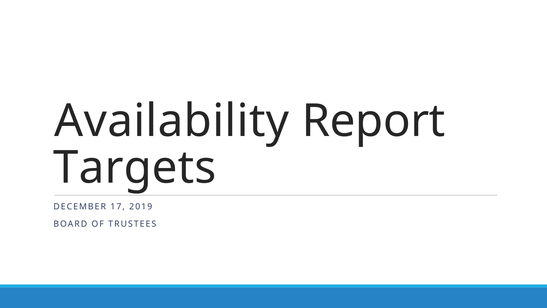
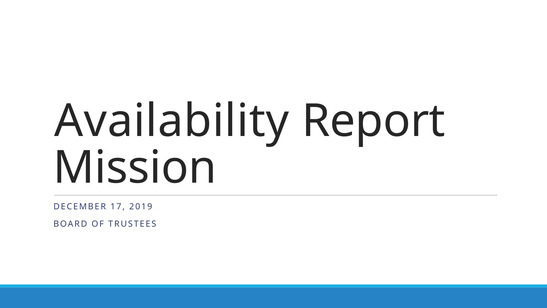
Targets: Targets -> Mission
